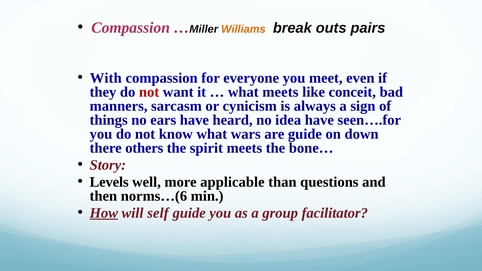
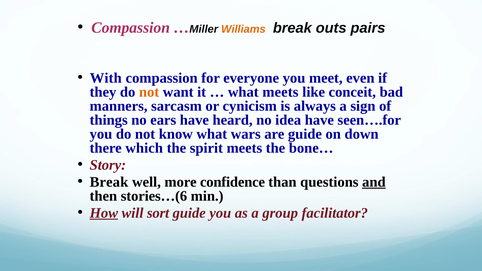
not at (149, 92) colour: red -> orange
others: others -> which
Levels at (109, 182): Levels -> Break
applicable: applicable -> confidence
and underline: none -> present
norms…(6: norms…(6 -> stories…(6
self: self -> sort
